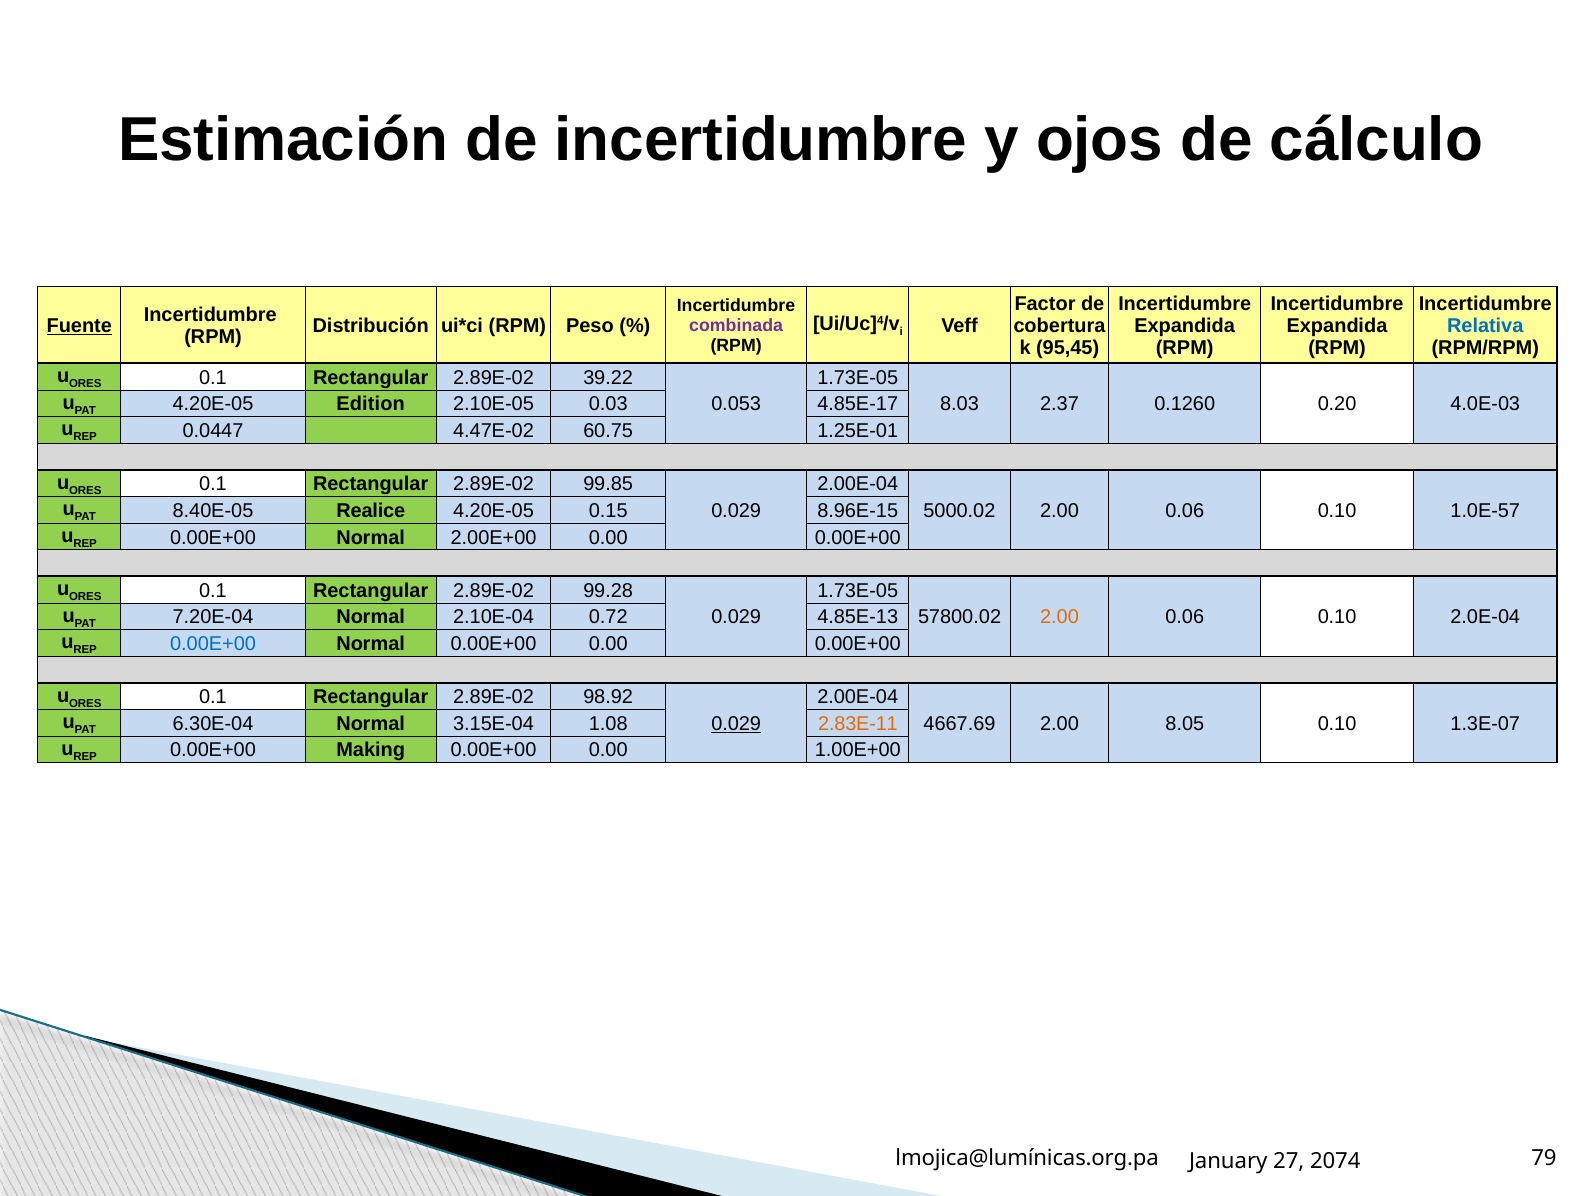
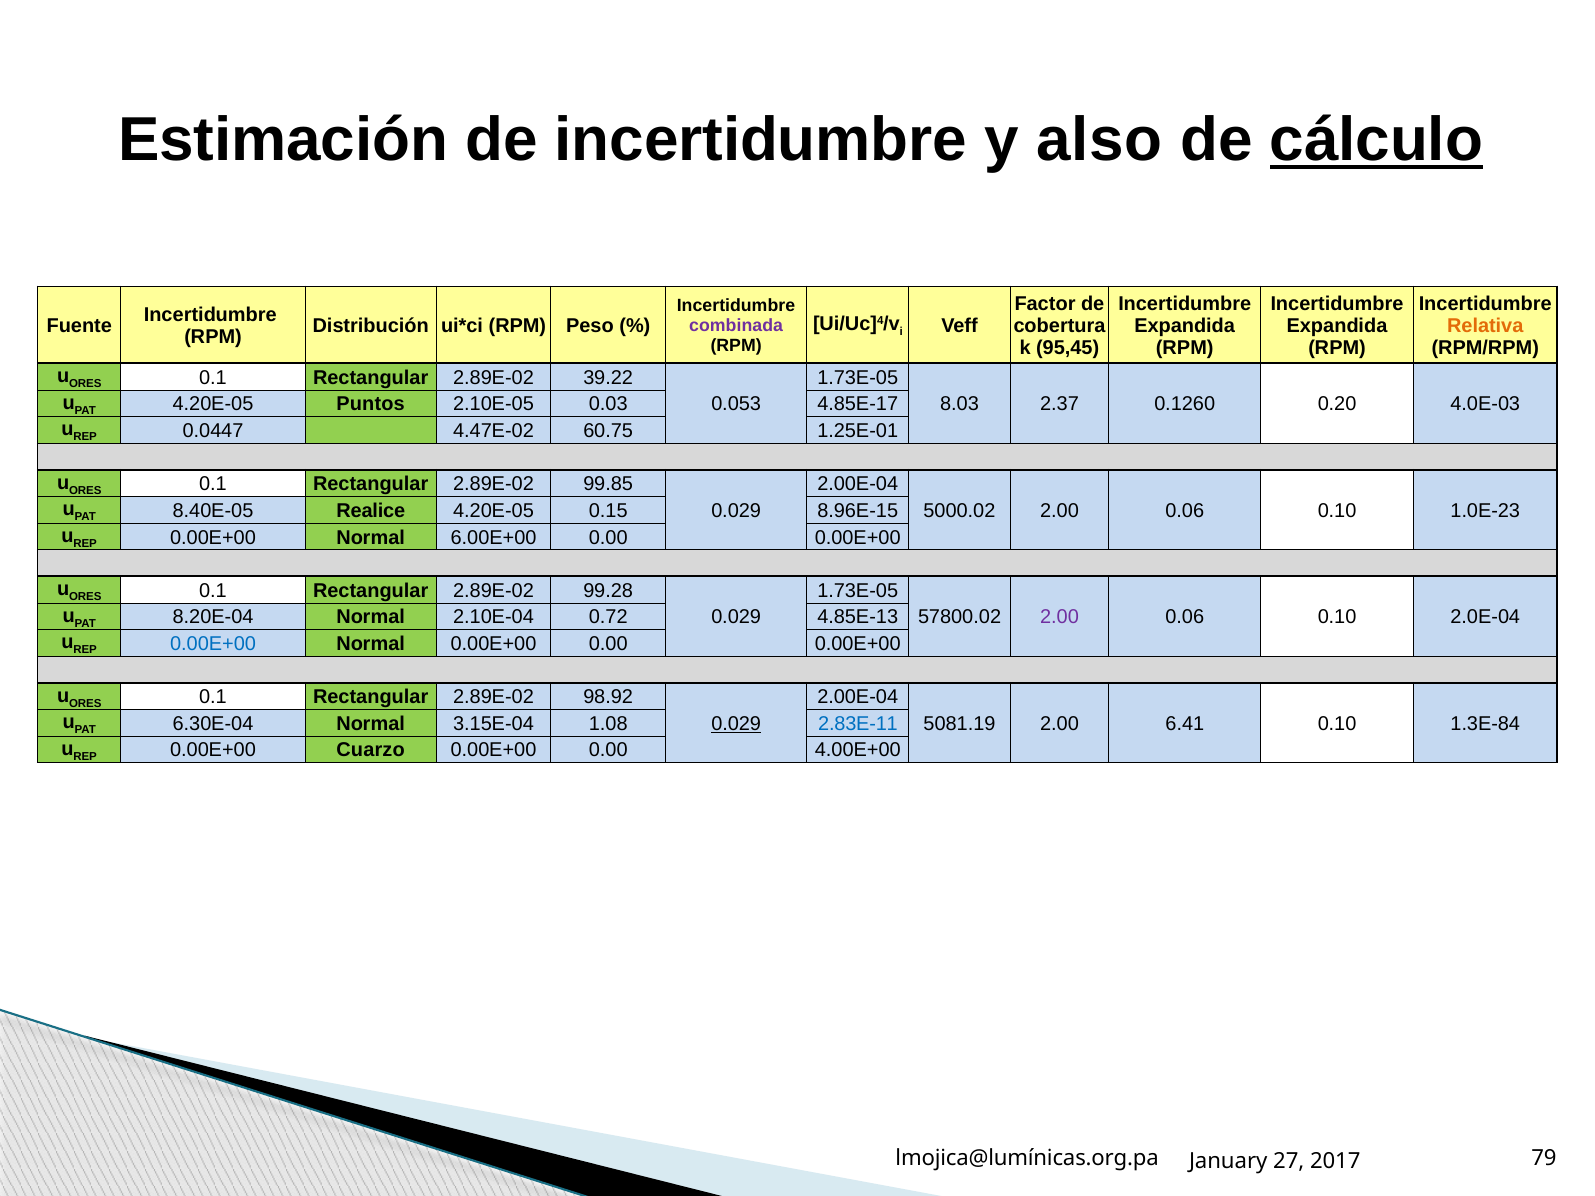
ojos: ojos -> also
cálculo underline: none -> present
Fuente underline: present -> none
Relativa colour: blue -> orange
Edition: Edition -> Puntos
1.0E-57: 1.0E-57 -> 1.0E-23
2.00E+00: 2.00E+00 -> 6.00E+00
7.20E-04: 7.20E-04 -> 8.20E-04
2.00 at (1060, 617) colour: orange -> purple
2.83E-11 colour: orange -> blue
4667.69: 4667.69 -> 5081.19
8.05: 8.05 -> 6.41
1.3E-07: 1.3E-07 -> 1.3E-84
Making: Making -> Cuarzo
1.00E+00: 1.00E+00 -> 4.00E+00
2074: 2074 -> 2017
